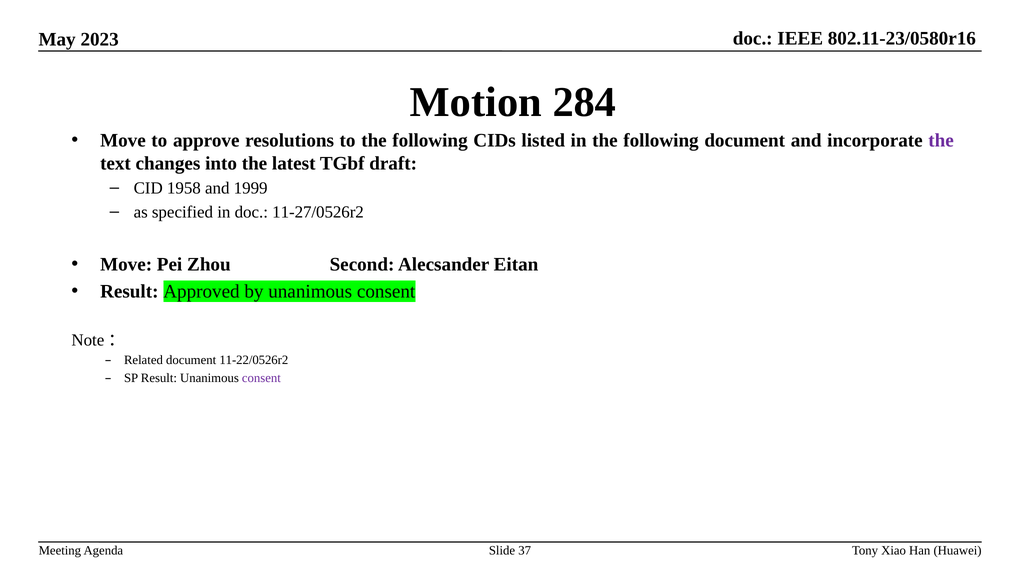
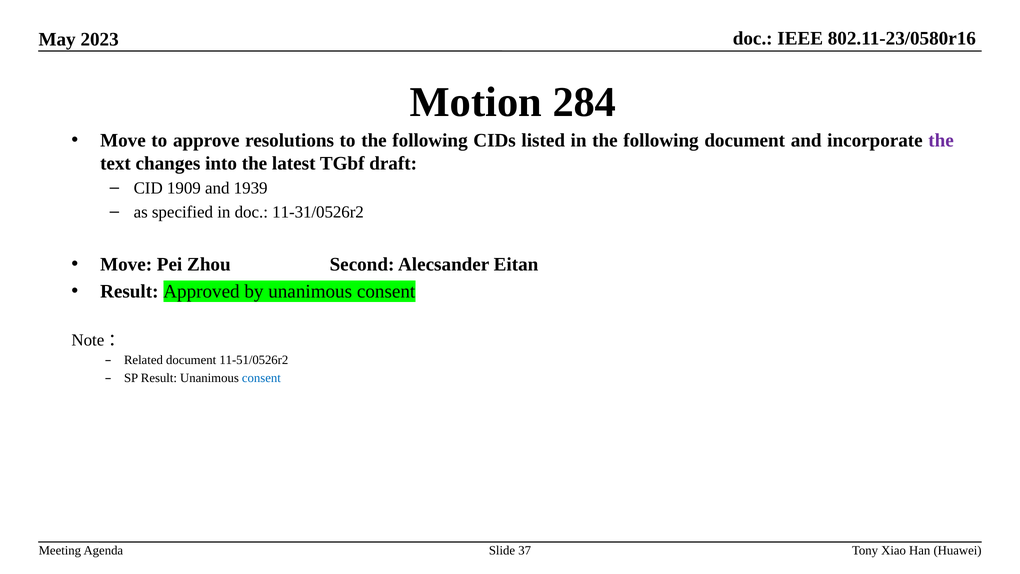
1958: 1958 -> 1909
1999: 1999 -> 1939
11-27/0526r2: 11-27/0526r2 -> 11-31/0526r2
11-22/0526r2: 11-22/0526r2 -> 11-51/0526r2
consent at (261, 378) colour: purple -> blue
